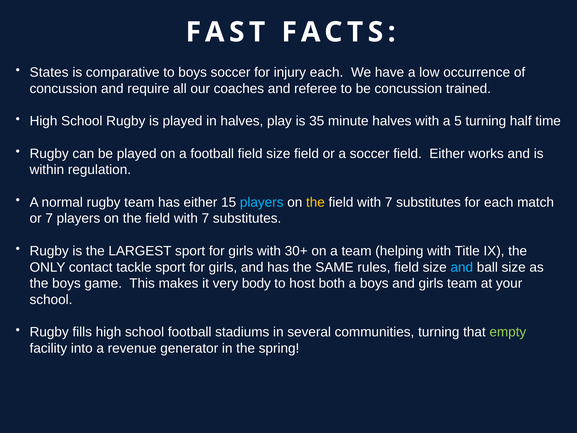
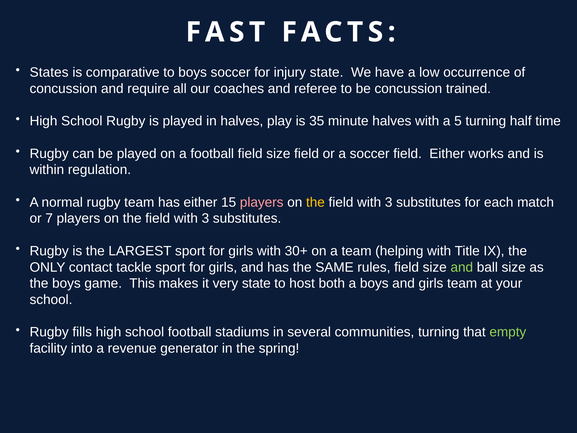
injury each: each -> state
players at (262, 202) colour: light blue -> pink
7 at (389, 202): 7 -> 3
7 at (205, 218): 7 -> 3
and at (462, 267) colour: light blue -> light green
very body: body -> state
